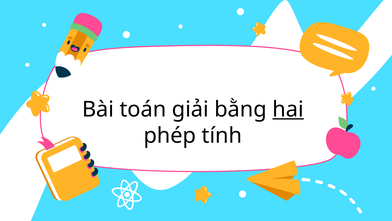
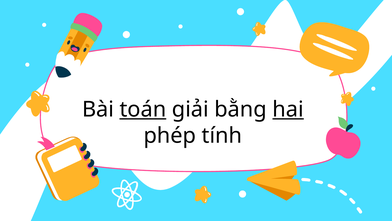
toán underline: none -> present
